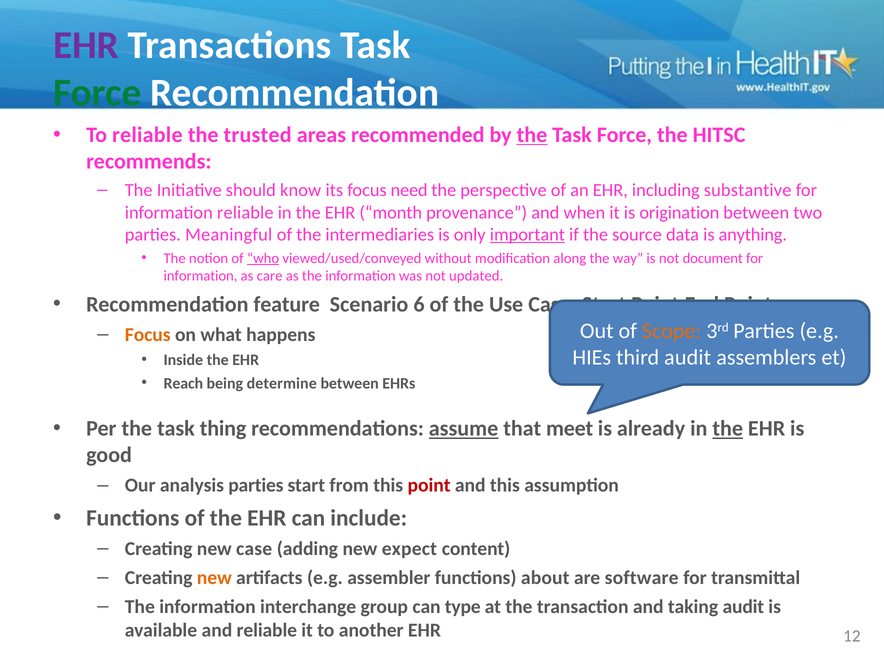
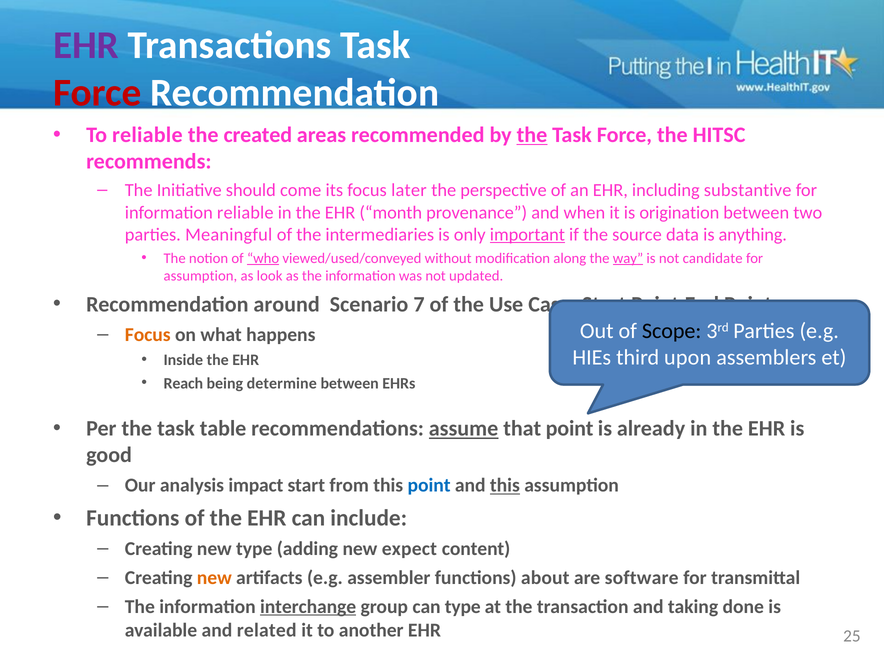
Force at (97, 93) colour: green -> red
trusted: trusted -> created
know: know -> come
need: need -> later
way underline: none -> present
document: document -> candidate
information at (200, 276): information -> assumption
care: care -> look
feature: feature -> around
6: 6 -> 7
Scope colour: orange -> black
third audit: audit -> upon
thing: thing -> table
that meet: meet -> point
the at (728, 429) underline: present -> none
analysis parties: parties -> impact
point at (429, 485) colour: red -> blue
this at (505, 485) underline: none -> present
new case: case -> type
interchange underline: none -> present
taking audit: audit -> done
and reliable: reliable -> related
12: 12 -> 25
